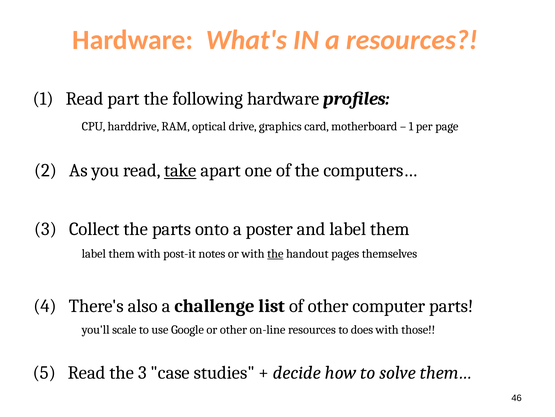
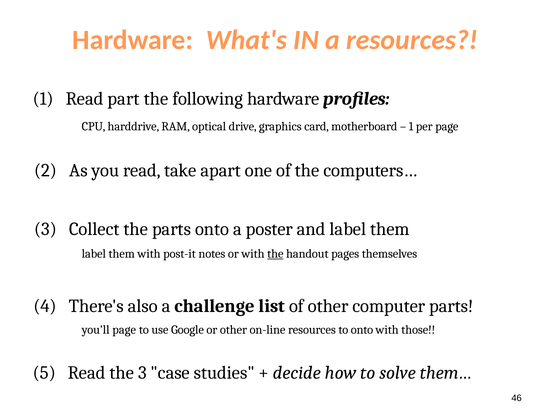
take underline: present -> none
you'll scale: scale -> page
to does: does -> onto
